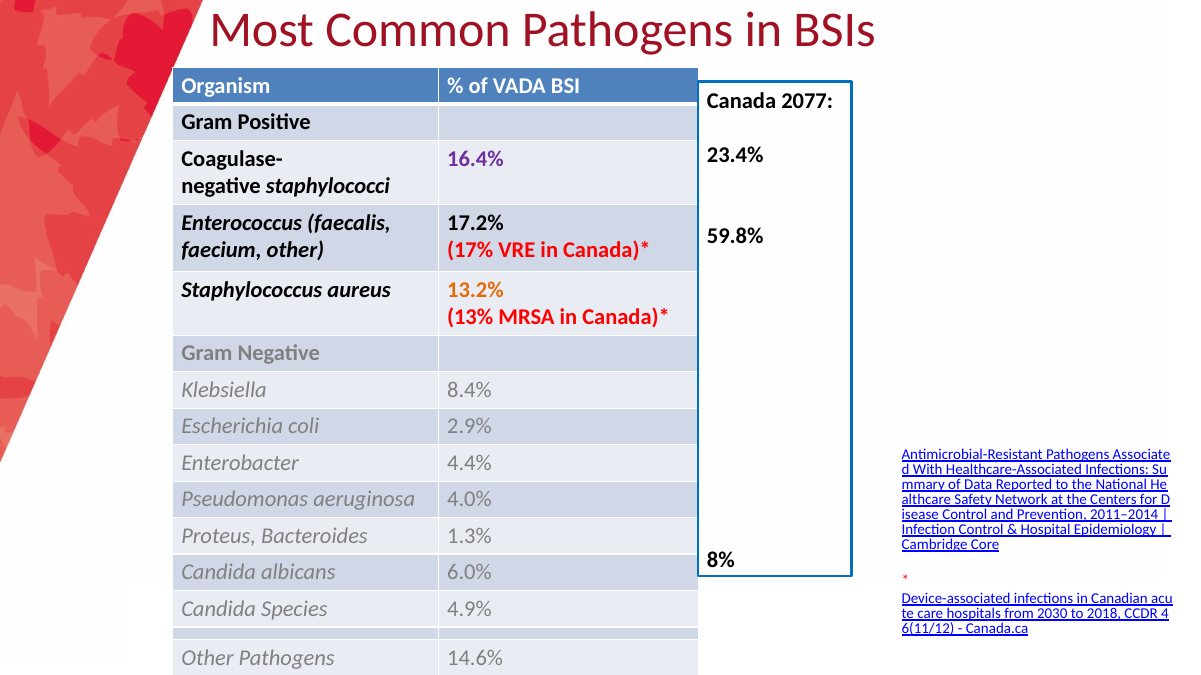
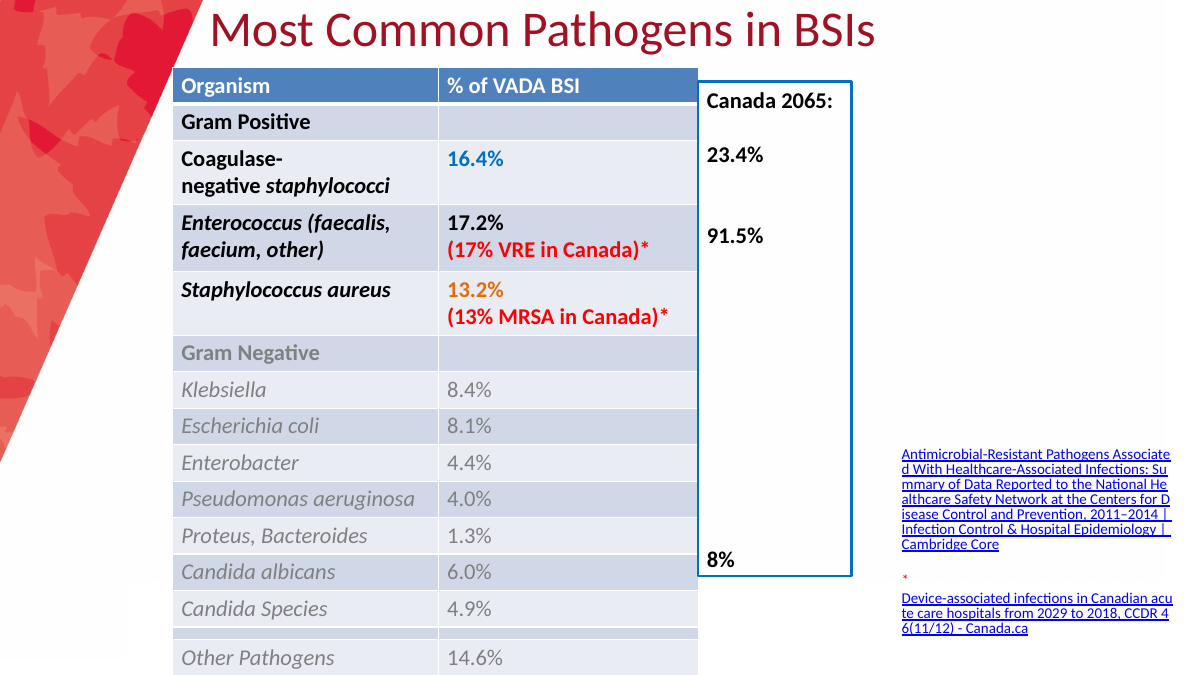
2077: 2077 -> 2065
16.4% colour: purple -> blue
59.8%: 59.8% -> 91.5%
2.9%: 2.9% -> 8.1%
2030: 2030 -> 2029
